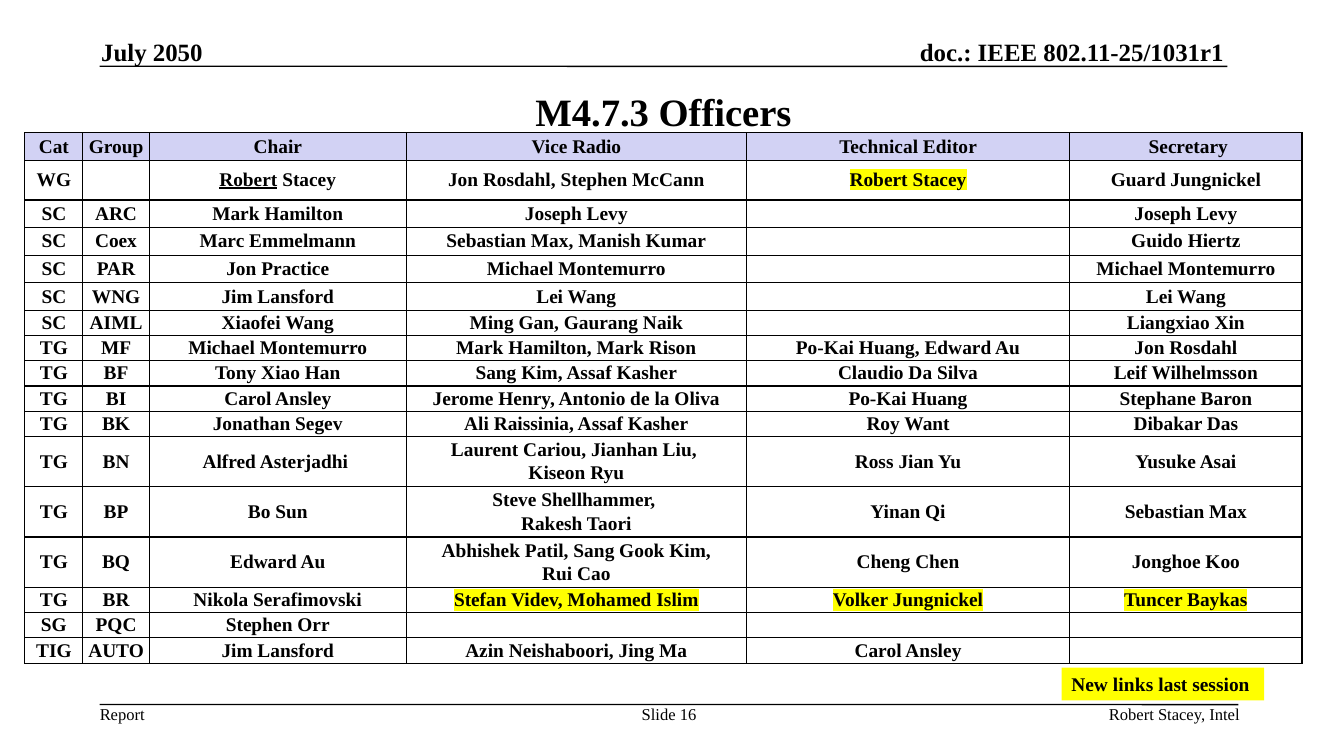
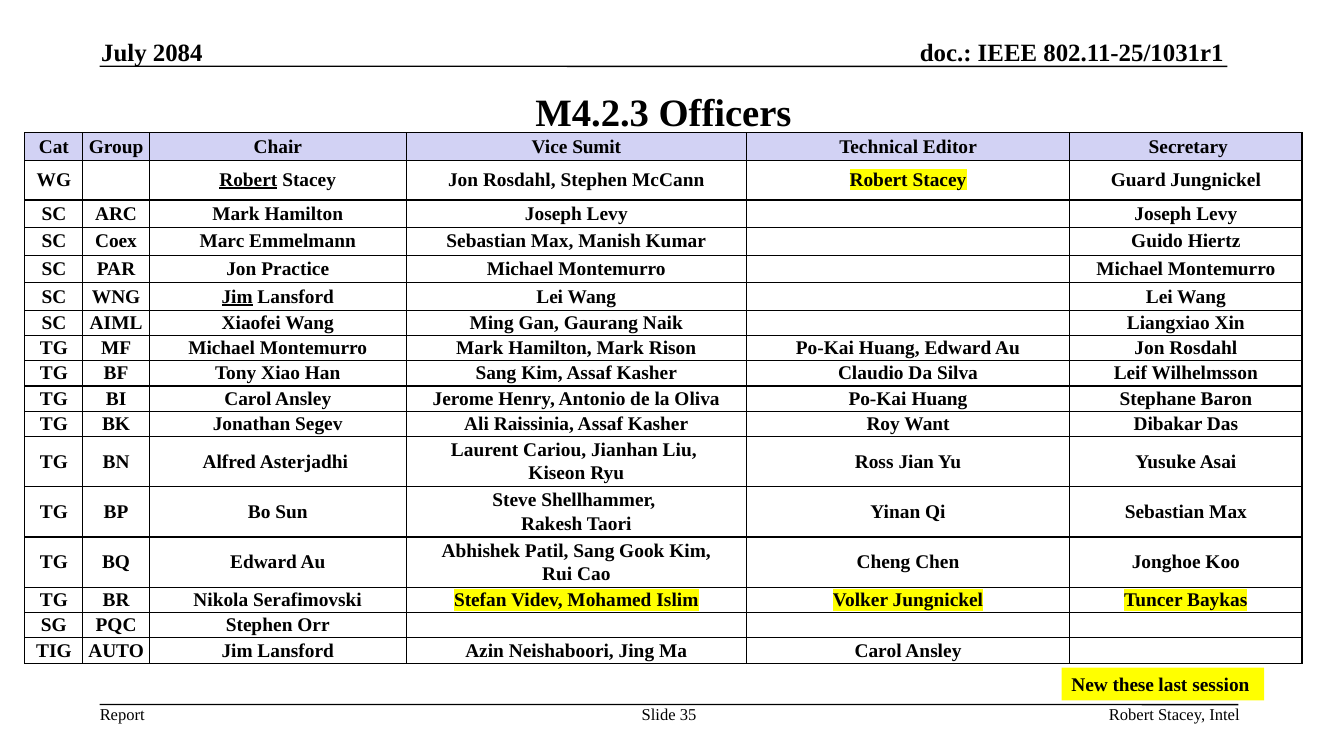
2050: 2050 -> 2084
M4.7.3: M4.7.3 -> M4.2.3
Radio: Radio -> Sumit
Jim at (237, 297) underline: none -> present
links: links -> these
16: 16 -> 35
